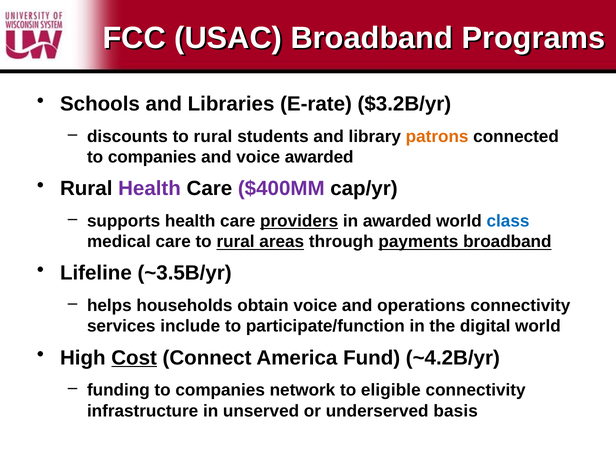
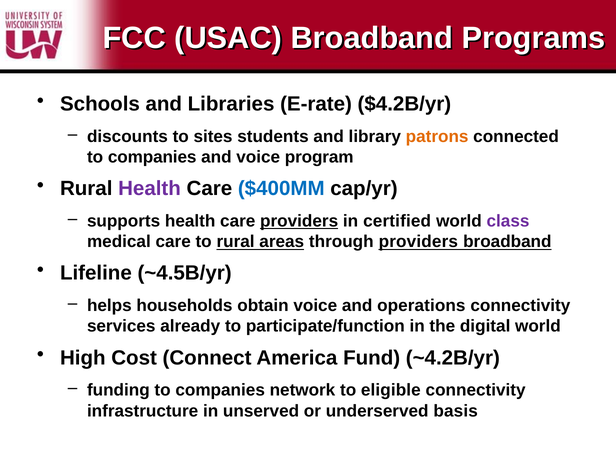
$3.2B/yr: $3.2B/yr -> $4.2B/yr
discounts to rural: rural -> sites
voice awarded: awarded -> program
$400MM colour: purple -> blue
in awarded: awarded -> certified
class colour: blue -> purple
through payments: payments -> providers
~3.5B/yr: ~3.5B/yr -> ~4.5B/yr
include: include -> already
Cost underline: present -> none
